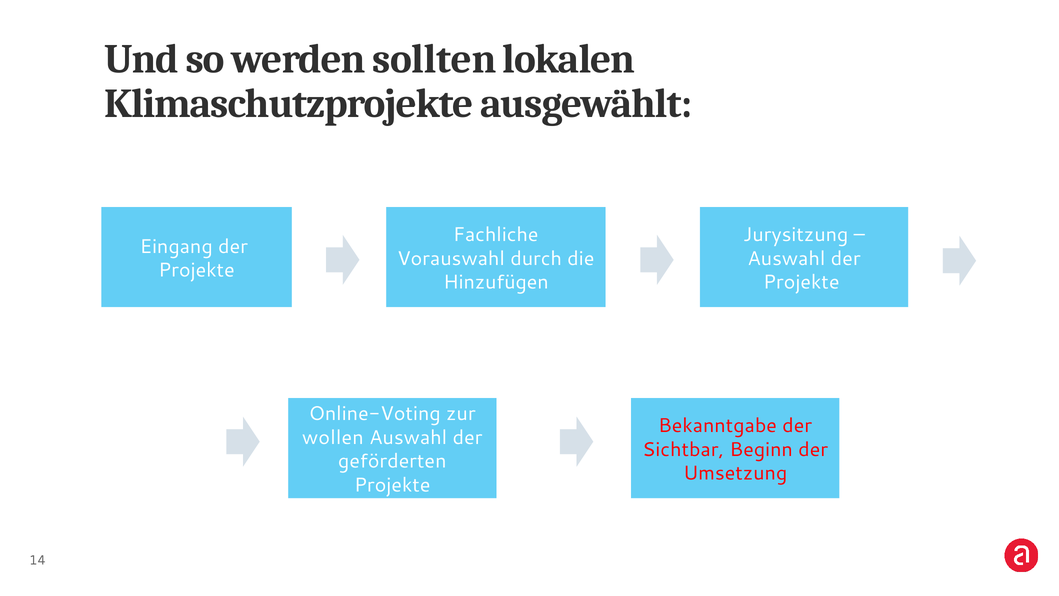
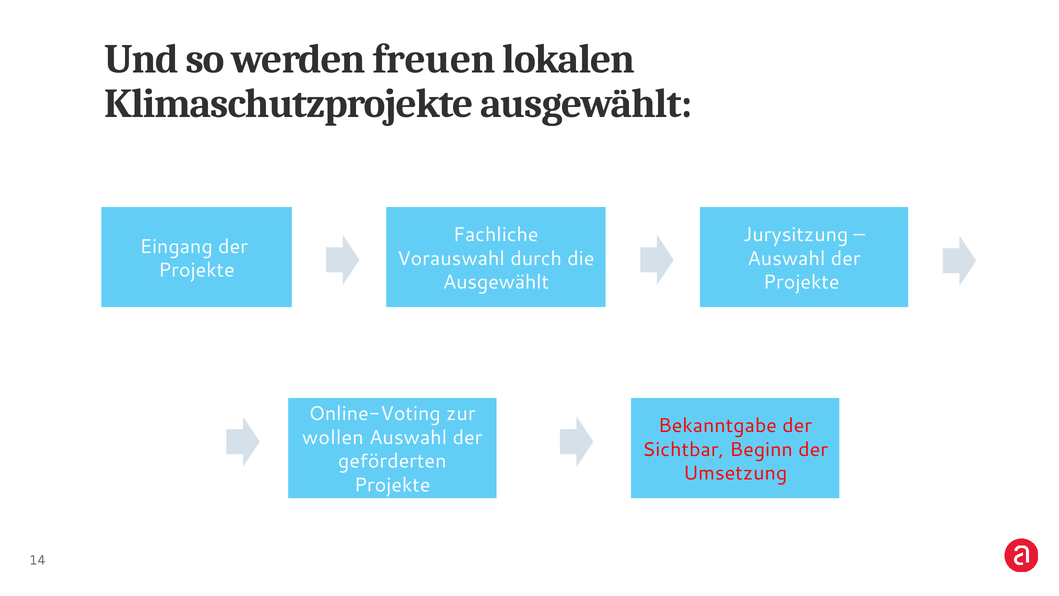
sollten: sollten -> freuen
Hinzufügen at (496, 282): Hinzufügen -> Ausgewählt
